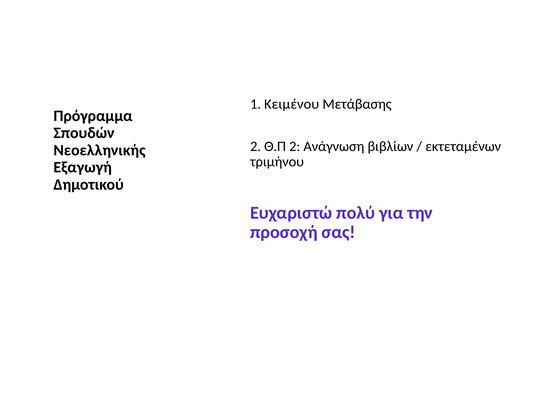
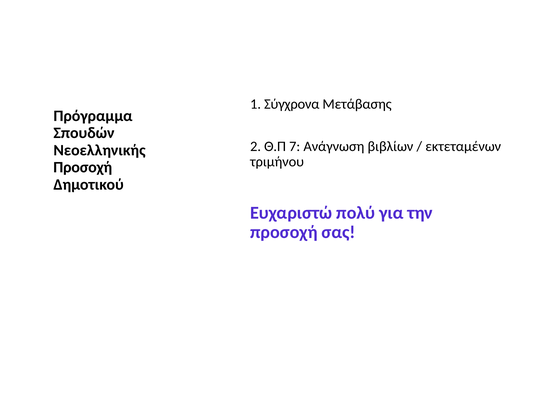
Κειμένου: Κειμένου -> Σύγχρονα
Θ.Π 2: 2 -> 7
Εξαγωγή at (83, 167): Εξαγωγή -> Προσοχή
